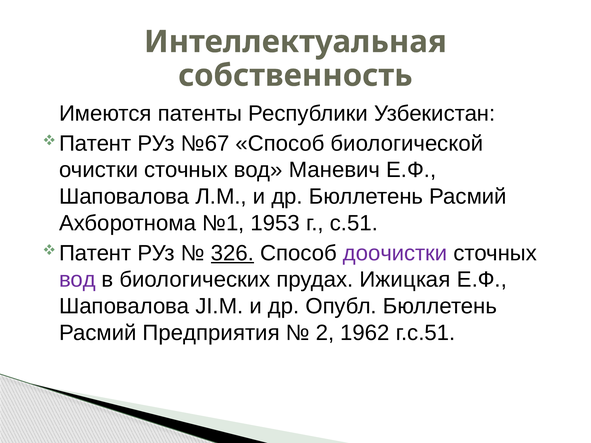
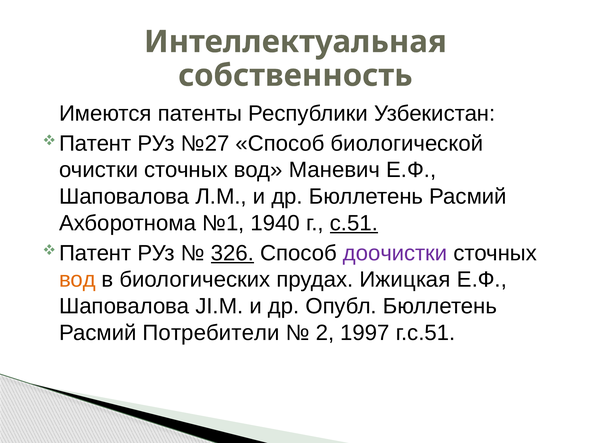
№67: №67 -> №27
1953: 1953 -> 1940
с.51 underline: none -> present
вод at (77, 280) colour: purple -> orange
Предприятия: Предприятия -> Потребители
1962: 1962 -> 1997
